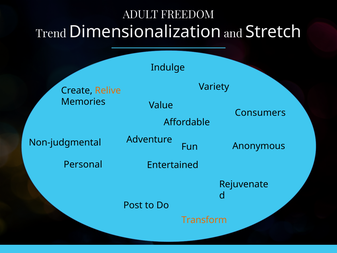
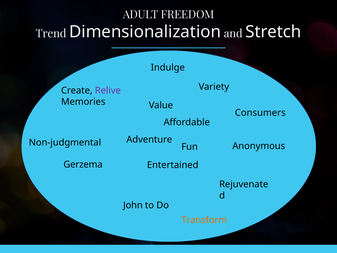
Relive colour: orange -> purple
Personal: Personal -> Gerzema
Post: Post -> John
